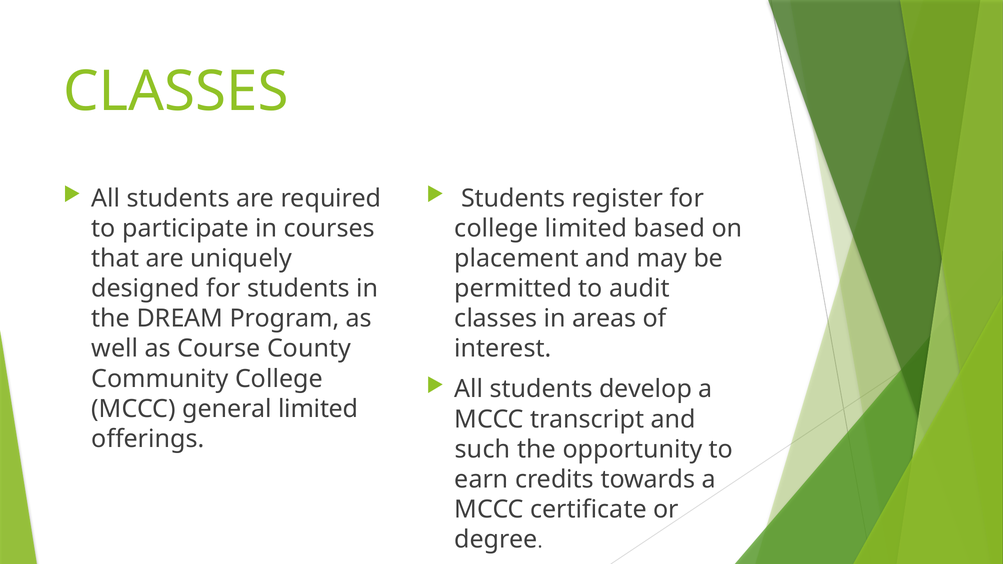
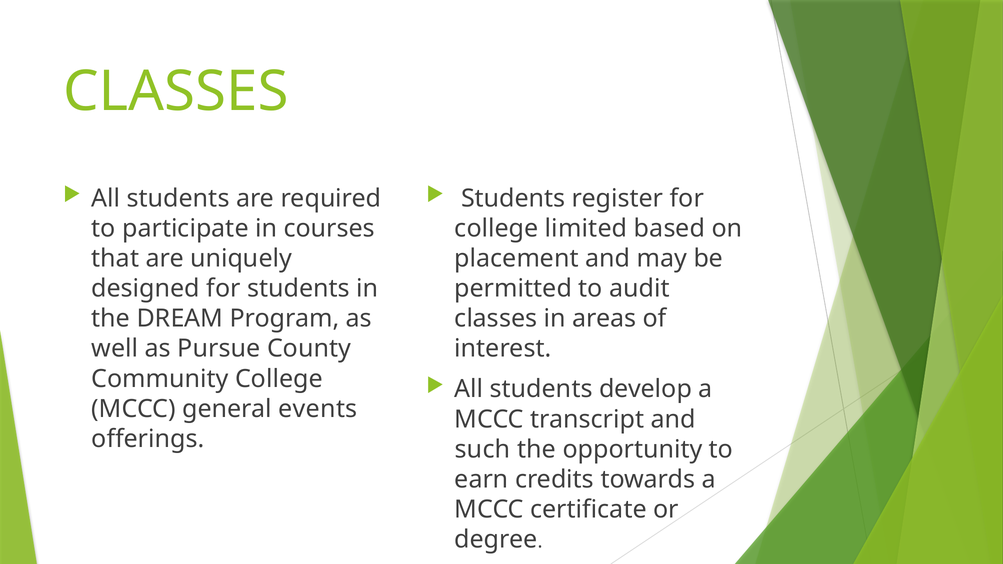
Course: Course -> Pursue
general limited: limited -> events
